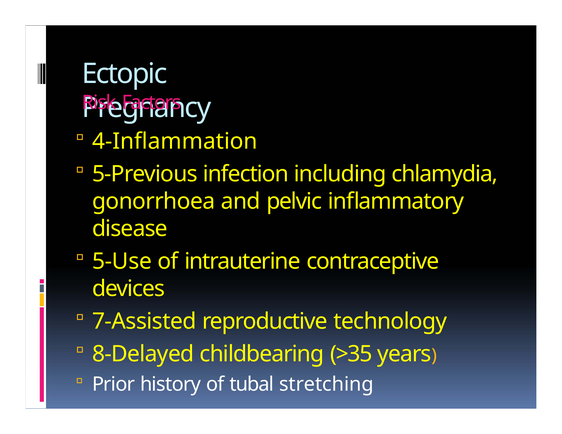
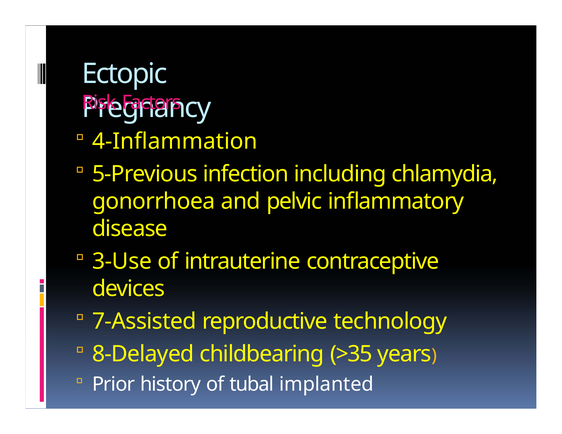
5-Use: 5-Use -> 3-Use
stretching: stretching -> implanted
